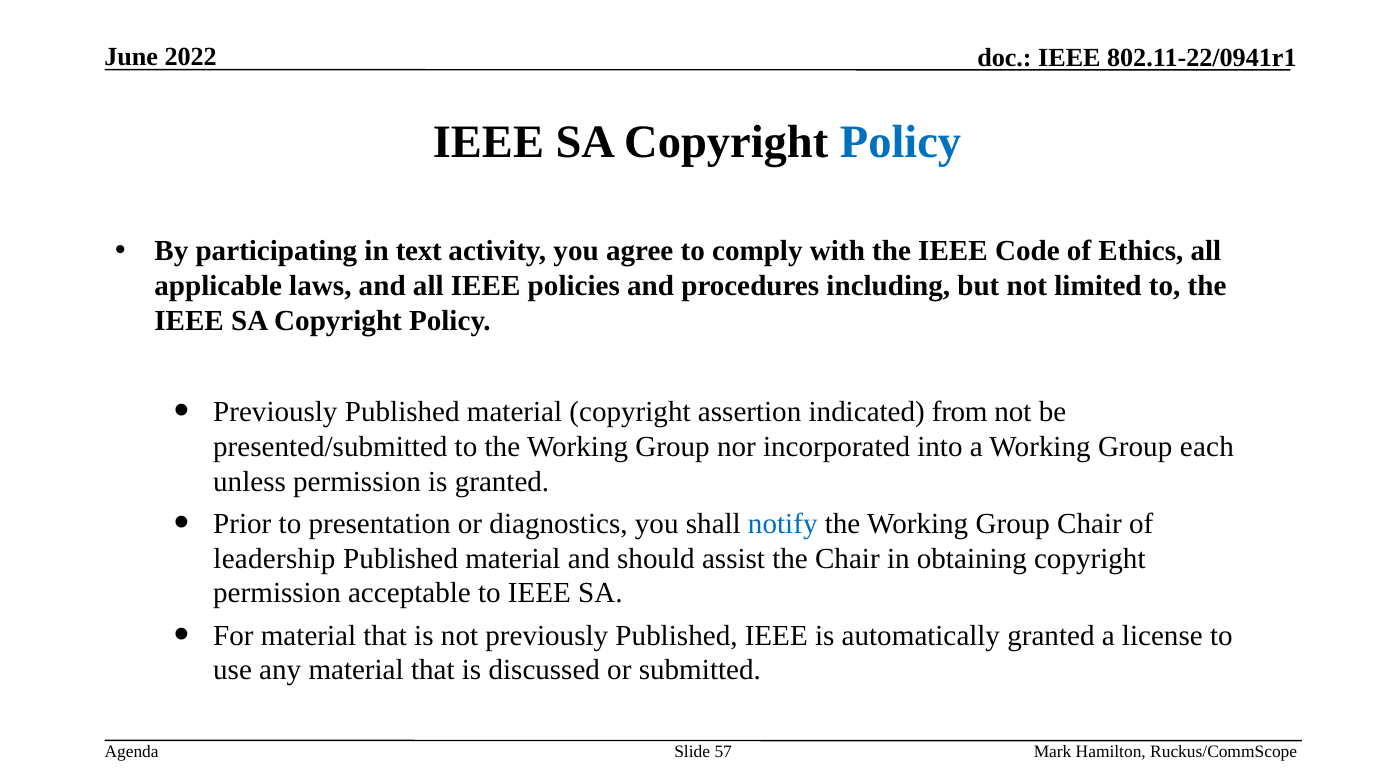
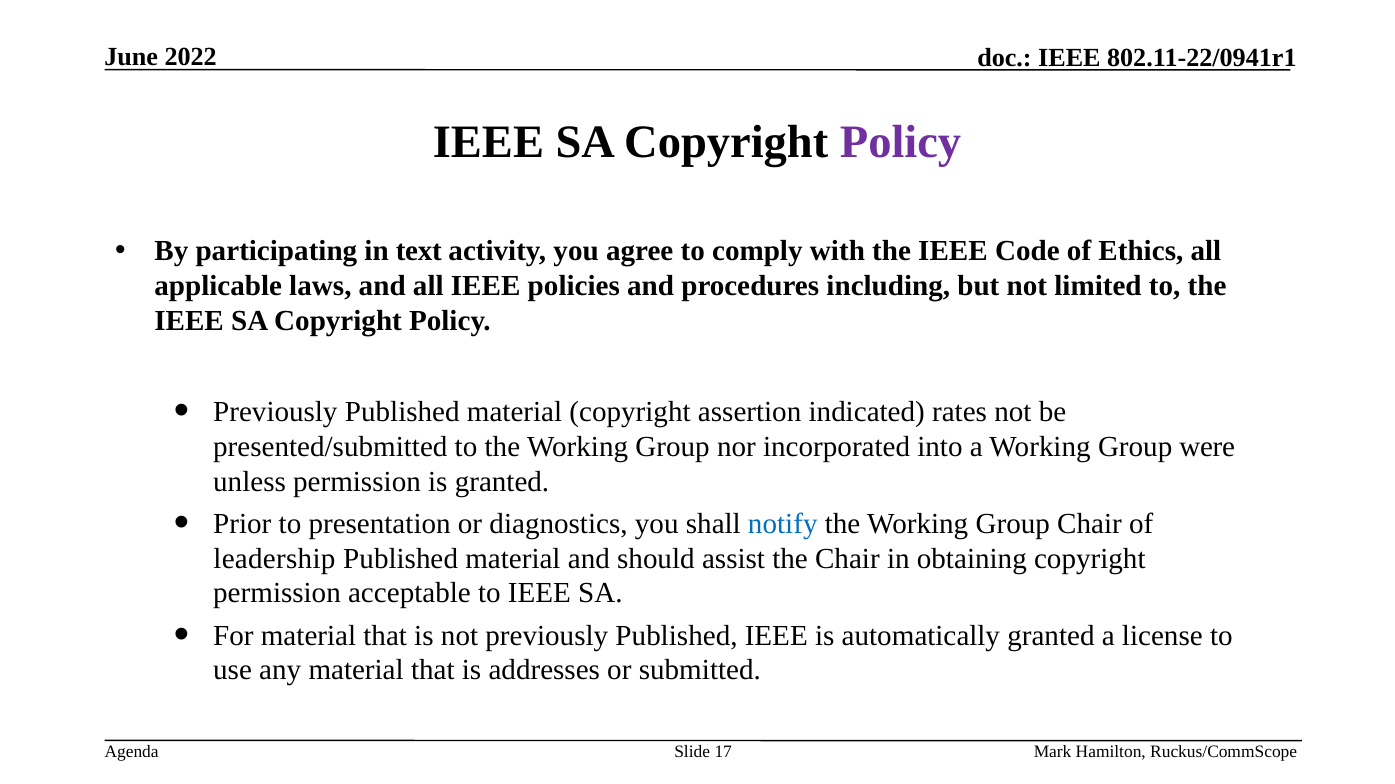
Policy at (901, 143) colour: blue -> purple
from: from -> rates
each: each -> were
discussed: discussed -> addresses
57: 57 -> 17
